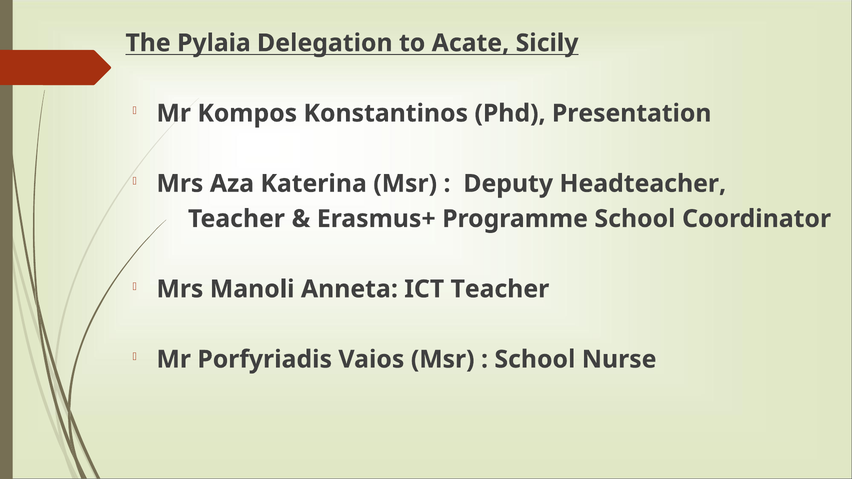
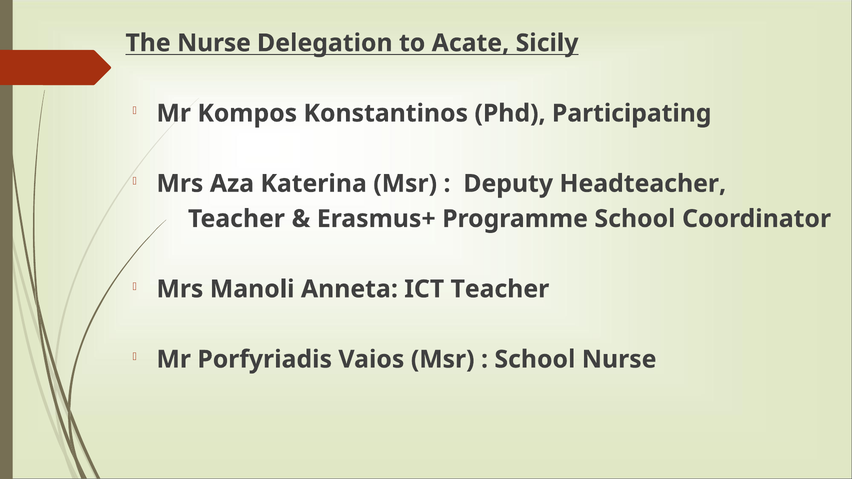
The Pylaia: Pylaia -> Nurse
Presentation: Presentation -> Participating
